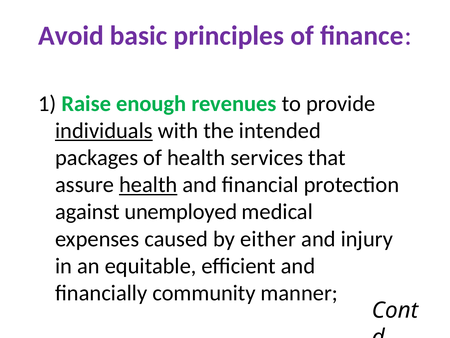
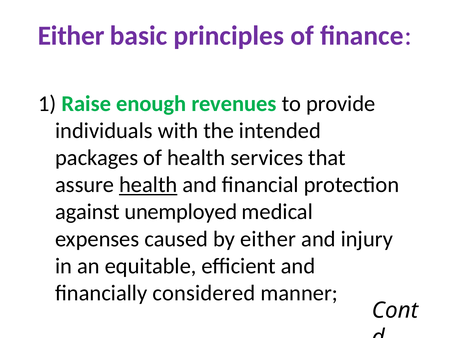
Avoid at (71, 36): Avoid -> Either
individuals underline: present -> none
community: community -> considered
